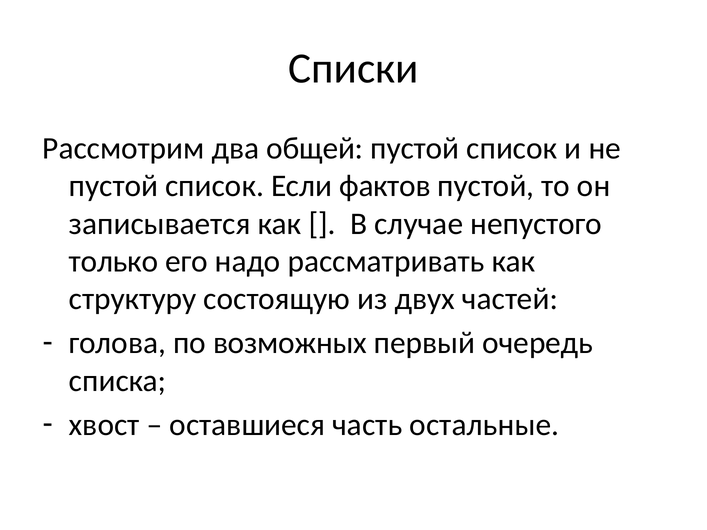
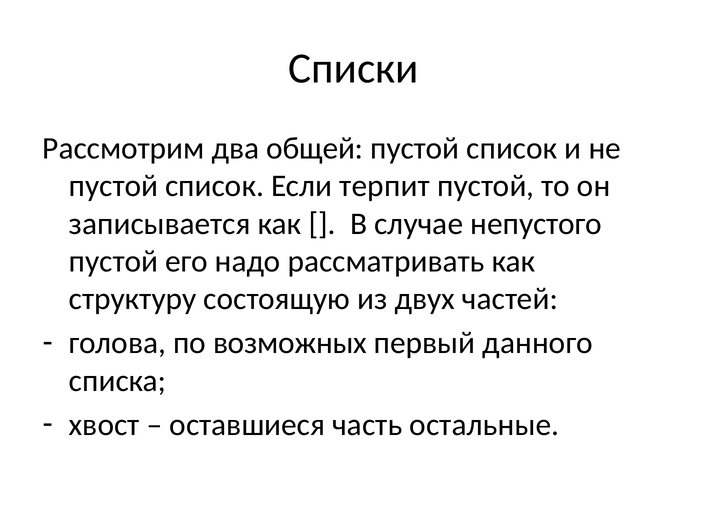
фактов: фактов -> терпит
только at (114, 261): только -> пустой
очередь: очередь -> данного
